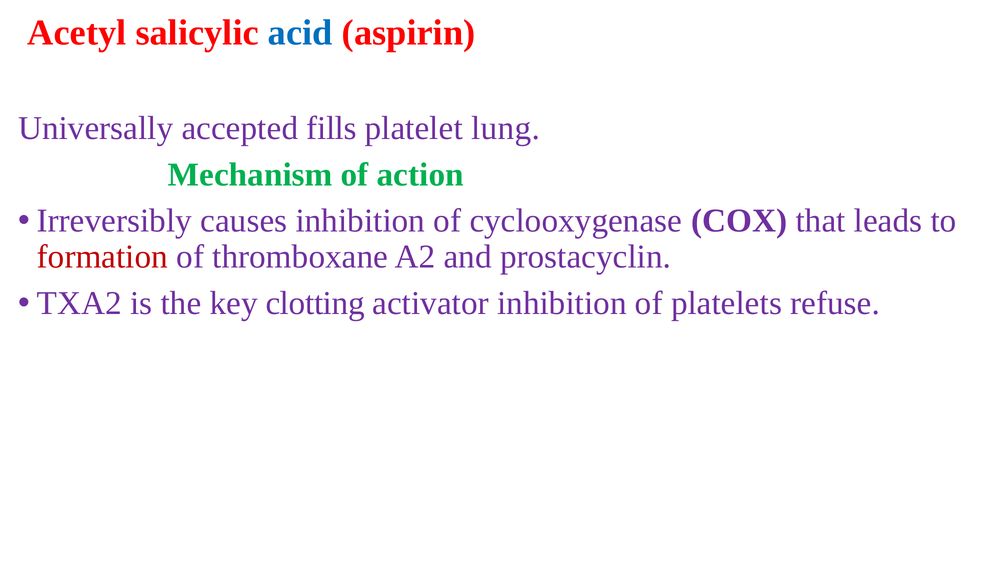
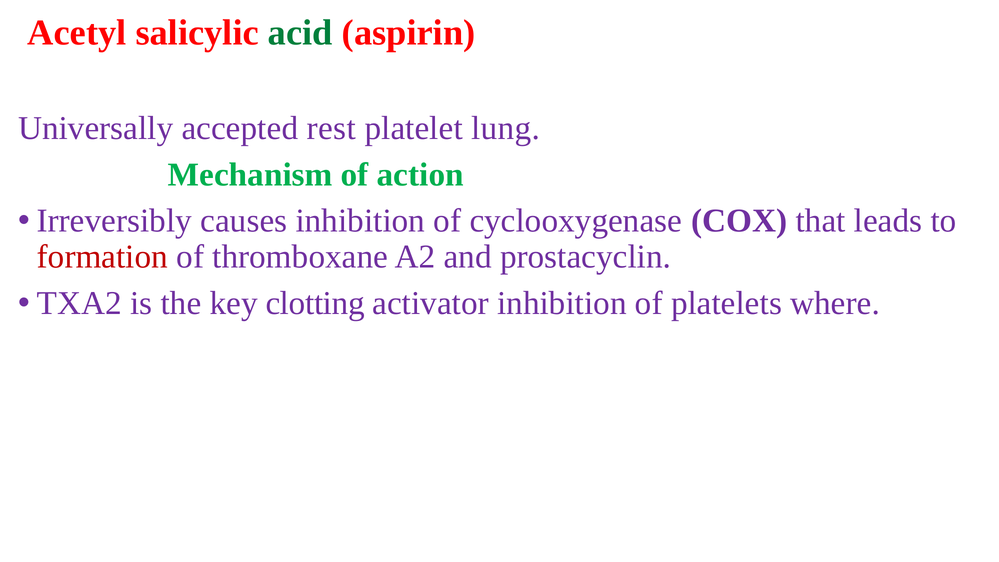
acid colour: blue -> green
fills: fills -> rest
refuse: refuse -> where
